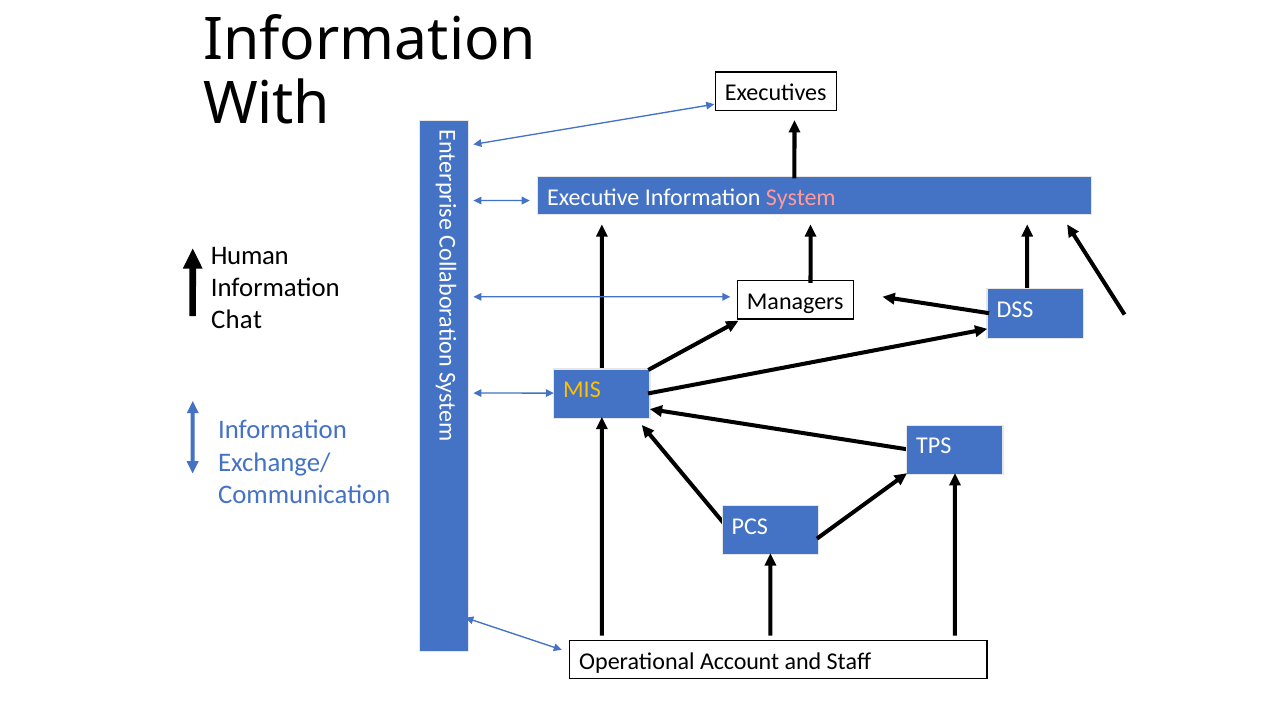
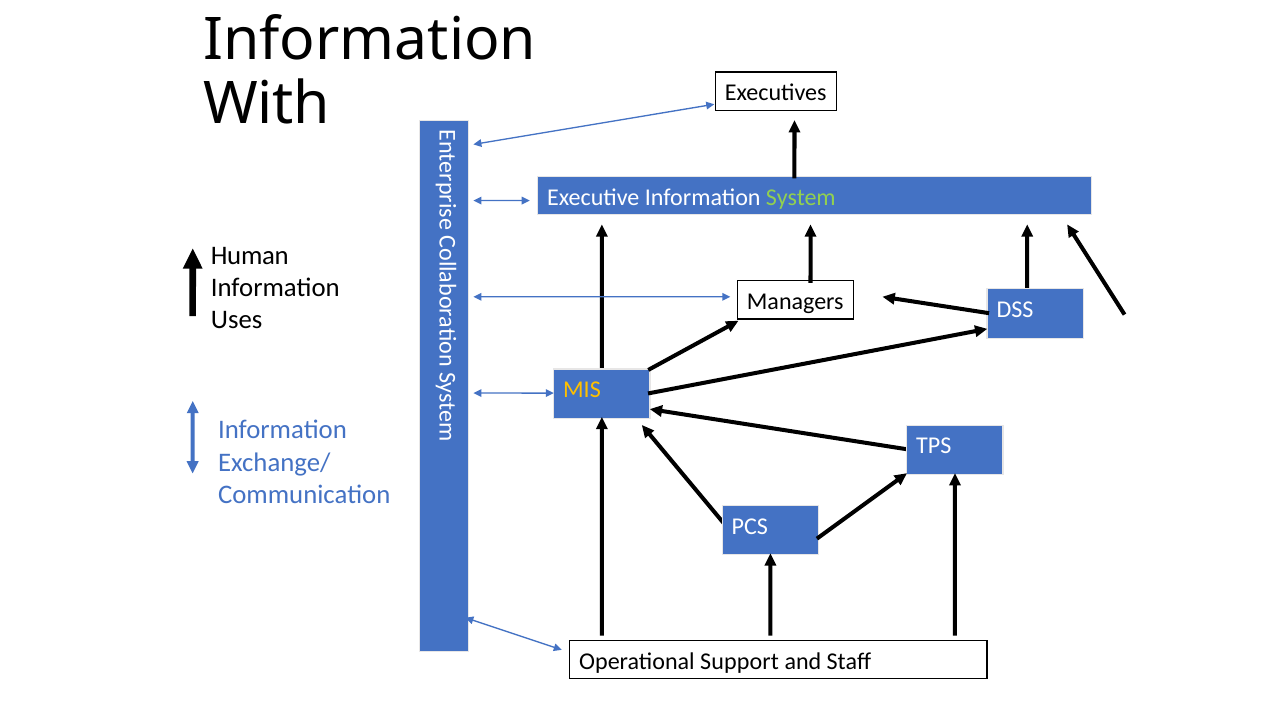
System colour: pink -> light green
Chat: Chat -> Uses
Account: Account -> Support
